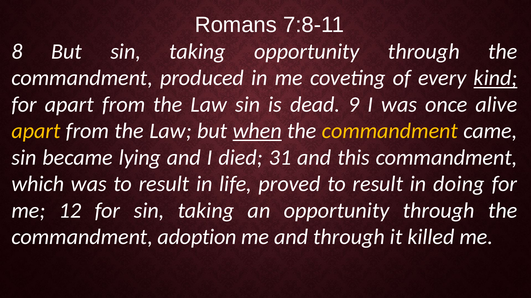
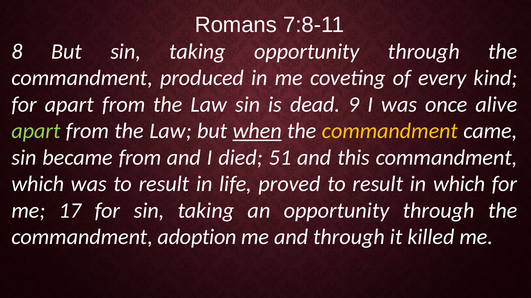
kind underline: present -> none
apart at (36, 131) colour: yellow -> light green
became lying: lying -> from
31: 31 -> 51
in doing: doing -> which
12: 12 -> 17
